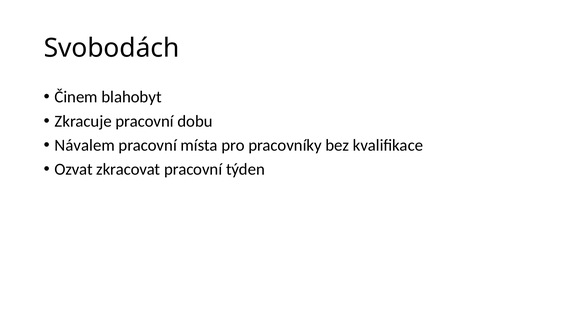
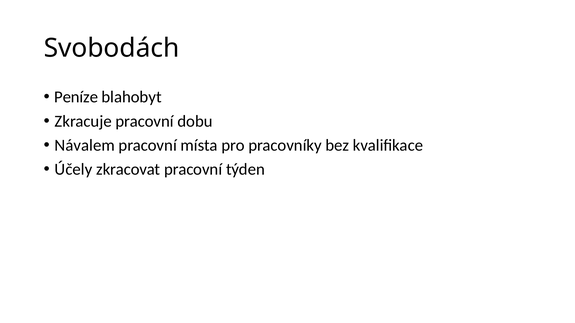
Činem: Činem -> Peníze
Ozvat: Ozvat -> Účely
